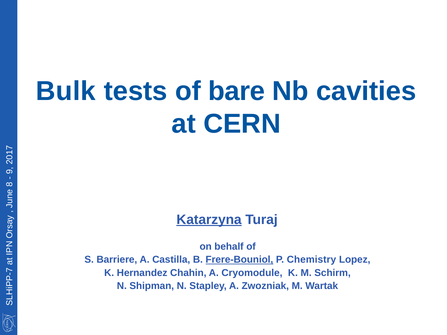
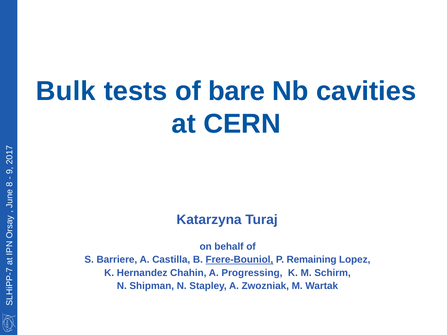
Katarzyna underline: present -> none
Chemistry: Chemistry -> Remaining
Cryomodule: Cryomodule -> Progressing
